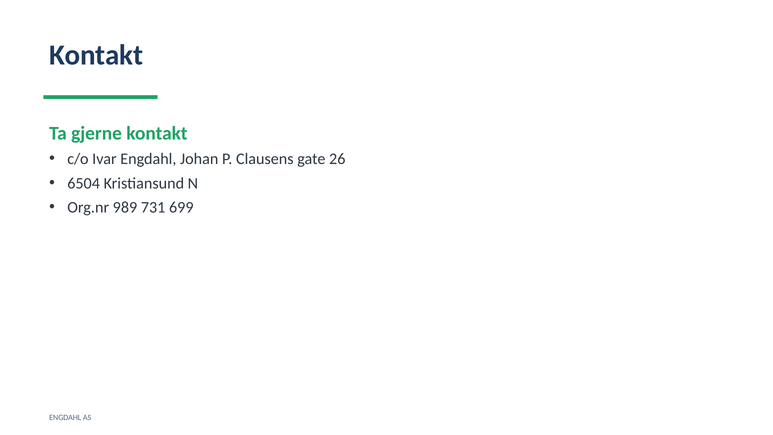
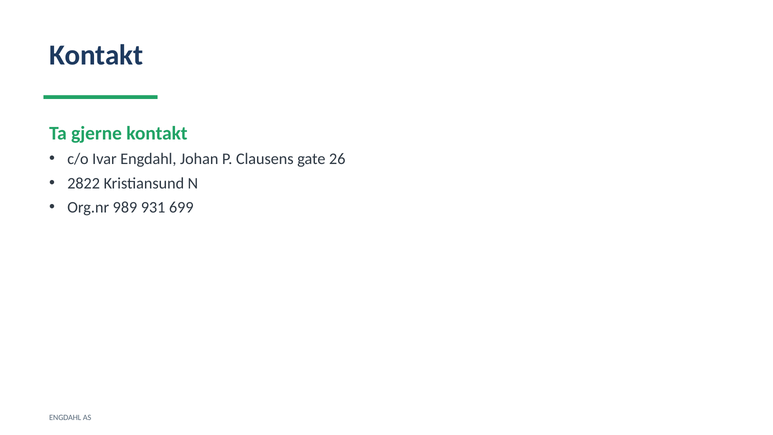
6504: 6504 -> 2822
731: 731 -> 931
